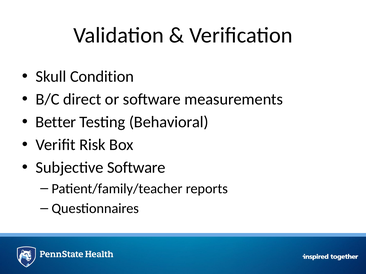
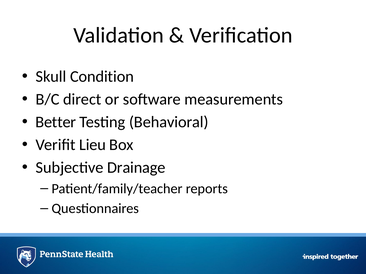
Risk: Risk -> Lieu
Subjective Software: Software -> Drainage
